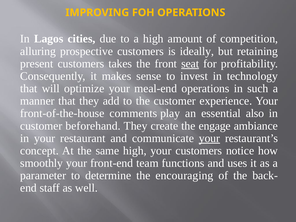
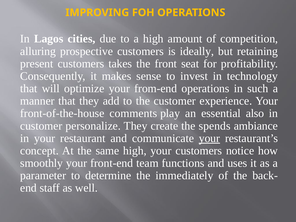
seat underline: present -> none
meal-end: meal-end -> from-end
beforehand: beforehand -> personalize
engage: engage -> spends
encouraging: encouraging -> immediately
